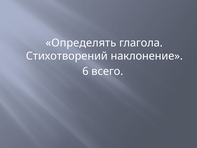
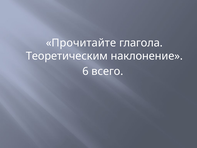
Определять: Определять -> Прочитайте
Стихотворений: Стихотворений -> Теоретическим
